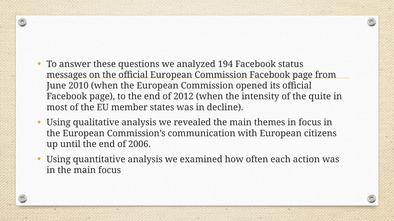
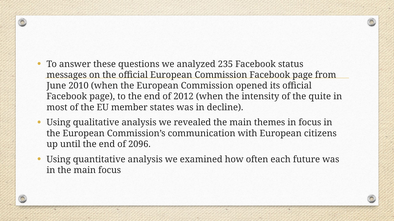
194: 194 -> 235
2006: 2006 -> 2096
action: action -> future
